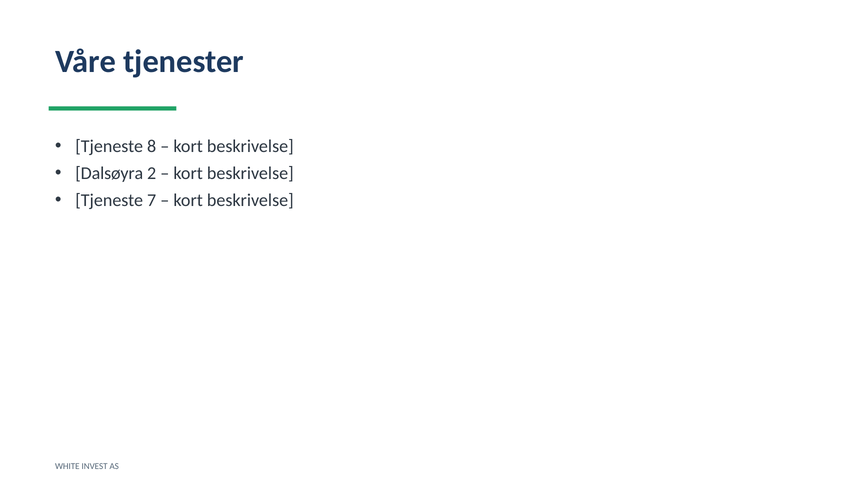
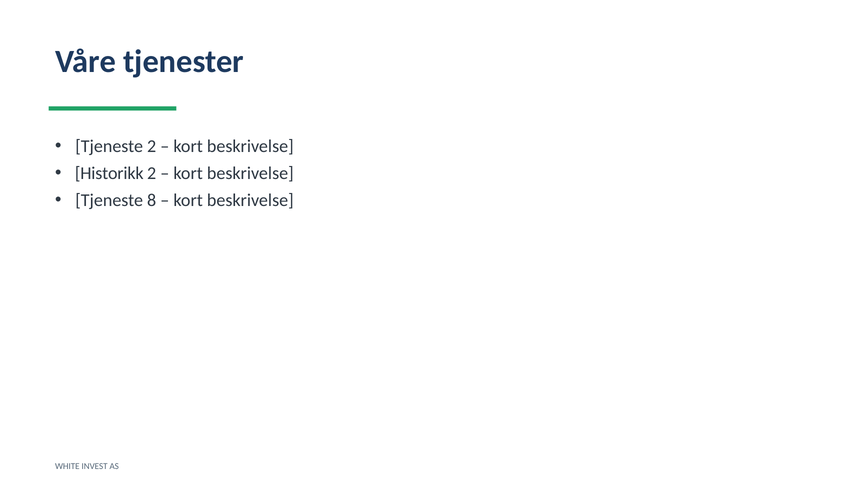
Tjeneste 8: 8 -> 2
Dalsøyra: Dalsøyra -> Historikk
7: 7 -> 8
